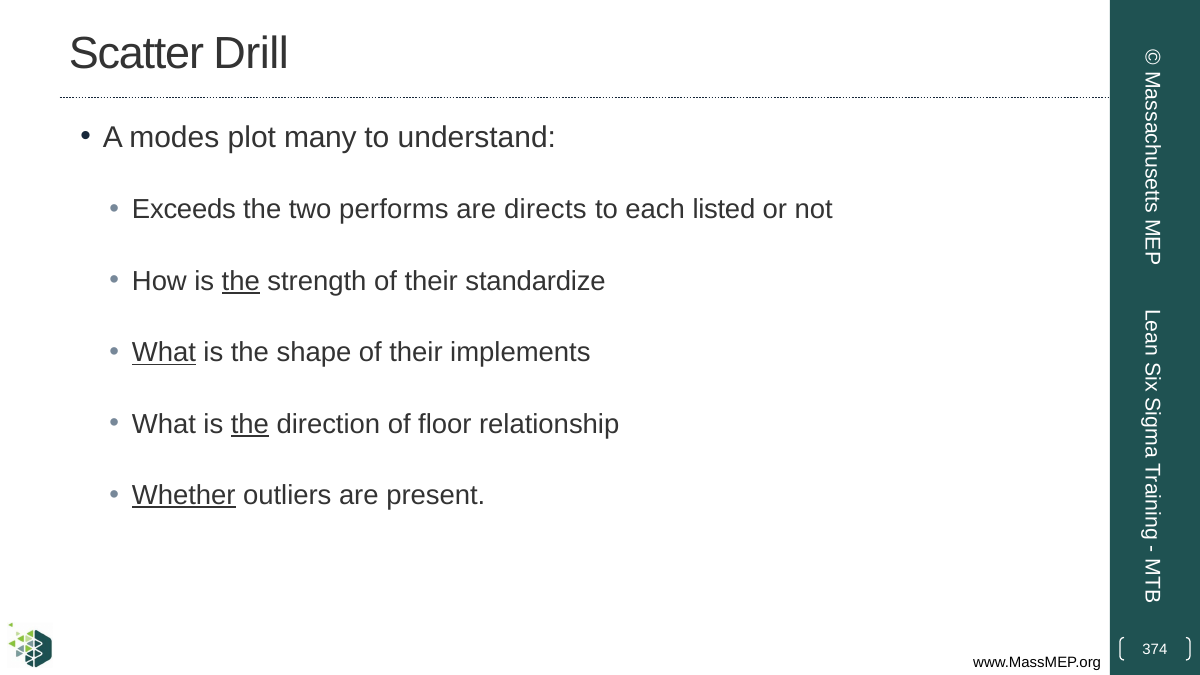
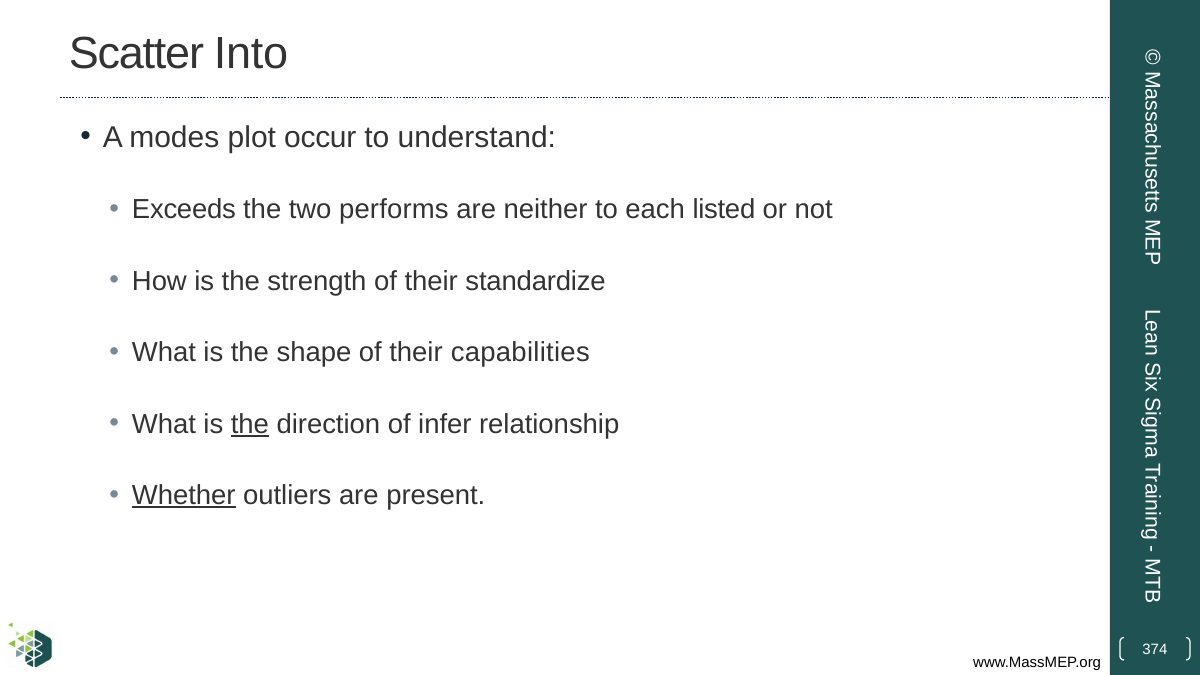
Drill: Drill -> Into
many: many -> occur
directs: directs -> neither
the at (241, 281) underline: present -> none
What at (164, 353) underline: present -> none
implements: implements -> capabilities
floor: floor -> infer
